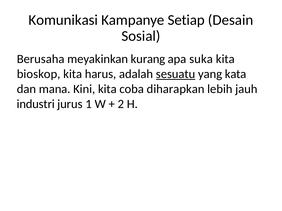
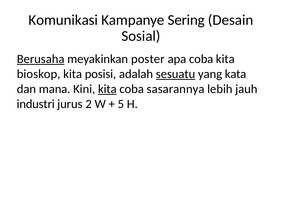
Setiap: Setiap -> Sering
Berusaha underline: none -> present
kurang: kurang -> poster
apa suka: suka -> coba
harus: harus -> posisi
kita at (107, 89) underline: none -> present
diharapkan: diharapkan -> sasarannya
1: 1 -> 2
2: 2 -> 5
